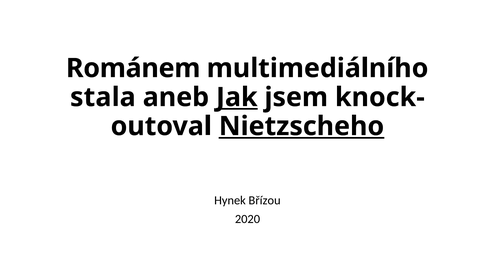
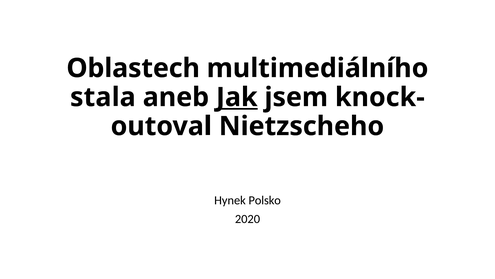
Románem: Románem -> Oblastech
Nietzscheho underline: present -> none
Břízou: Břízou -> Polsko
